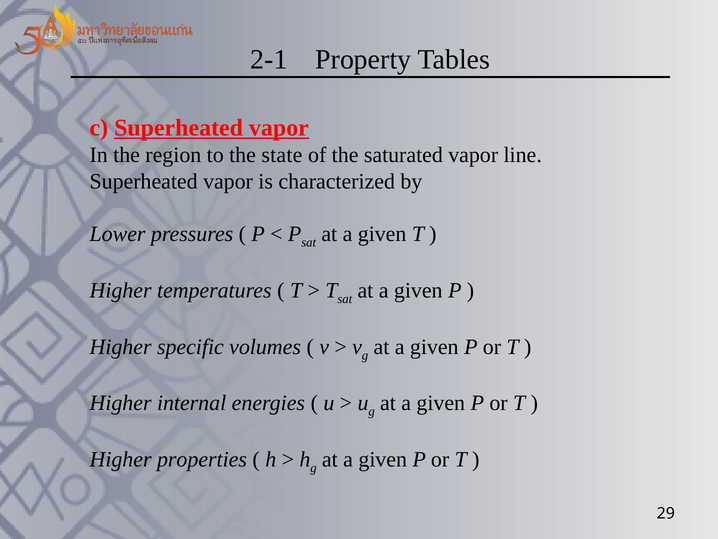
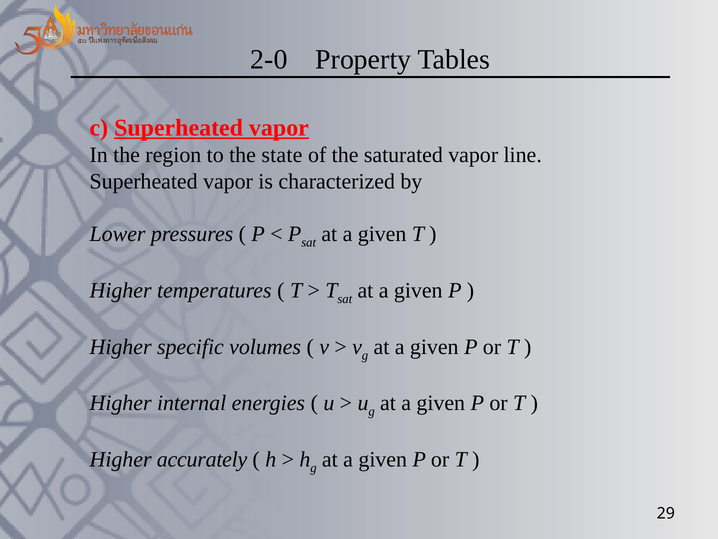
2-1: 2-1 -> 2-0
properties: properties -> accurately
